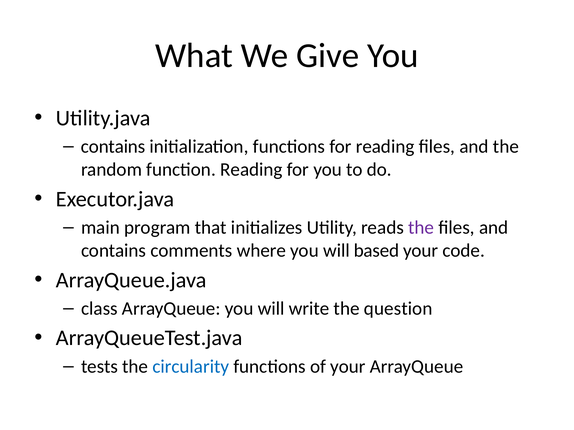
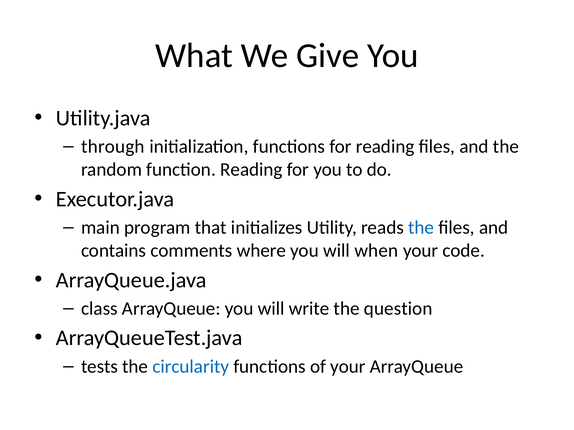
contains at (113, 147): contains -> through
the at (421, 228) colour: purple -> blue
based: based -> when
